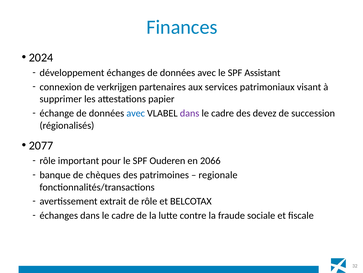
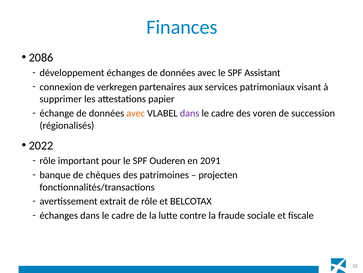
2024: 2024 -> 2086
verkrijgen: verkrijgen -> verkregen
avec at (136, 113) colour: blue -> orange
devez: devez -> voren
2077: 2077 -> 2022
2066: 2066 -> 2091
regionale: regionale -> projecten
